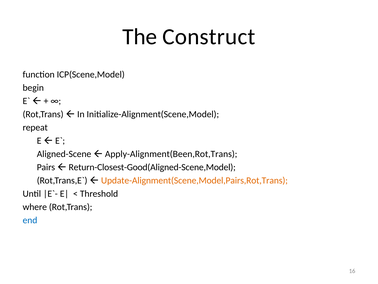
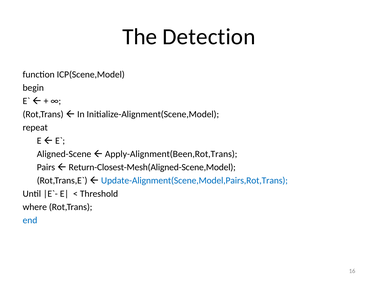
Construct: Construct -> Detection
Return-Closest-Good(Aligned-Scene,Model: Return-Closest-Good(Aligned-Scene,Model -> Return-Closest-Mesh(Aligned-Scene,Model
Update-Alignment(Scene,Model,Pairs,Rot,Trans colour: orange -> blue
